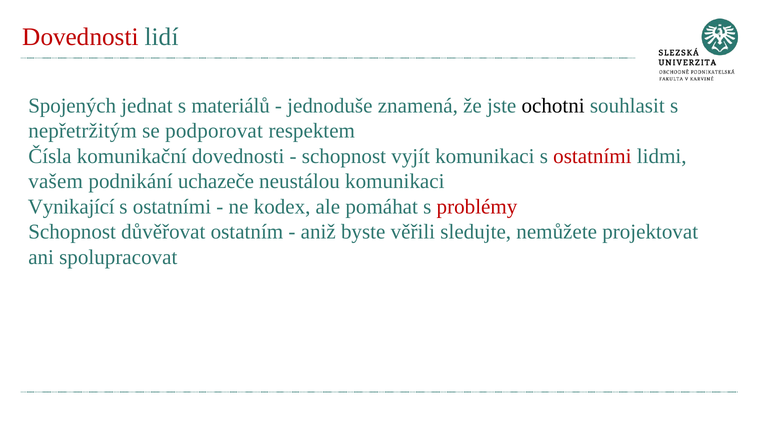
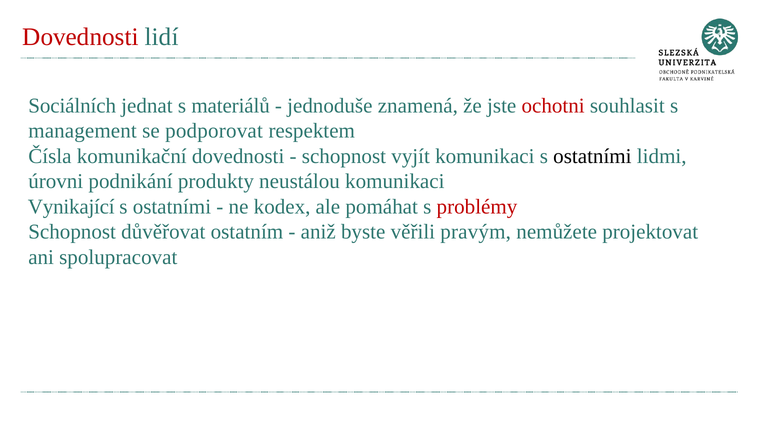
Spojených: Spojených -> Sociálních
ochotni colour: black -> red
nepřetržitým: nepřetržitým -> management
ostatními at (592, 156) colour: red -> black
vašem: vašem -> úrovni
uchazeče: uchazeče -> produkty
sledujte: sledujte -> pravým
